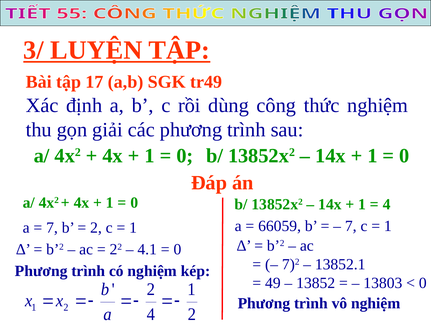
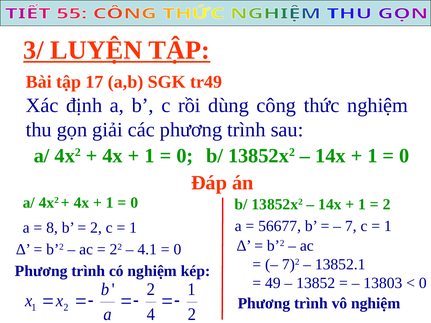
4 at (387, 204): 4 -> 2
66059: 66059 -> 56677
7 at (52, 228): 7 -> 8
